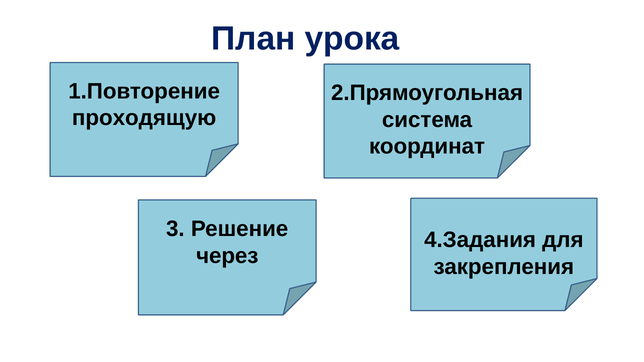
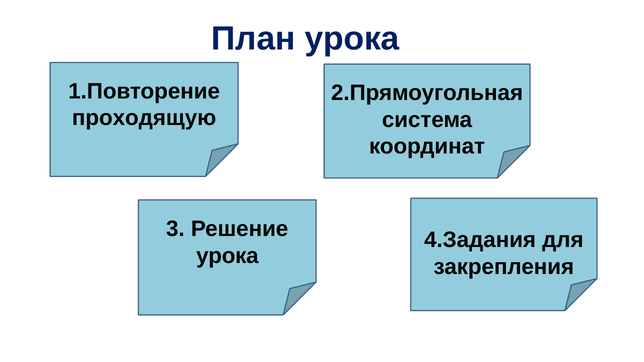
через at (227, 256): через -> урока
